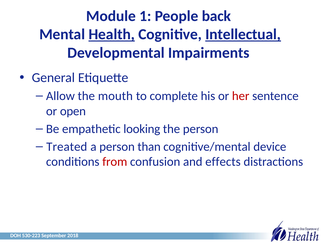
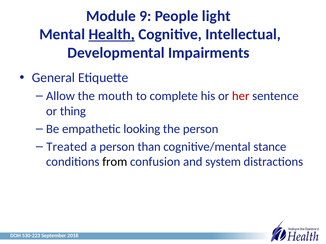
1: 1 -> 9
back: back -> light
Intellectual underline: present -> none
open: open -> thing
device: device -> stance
from colour: red -> black
effects: effects -> system
